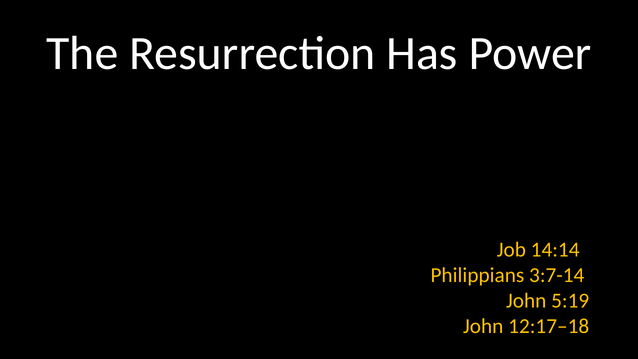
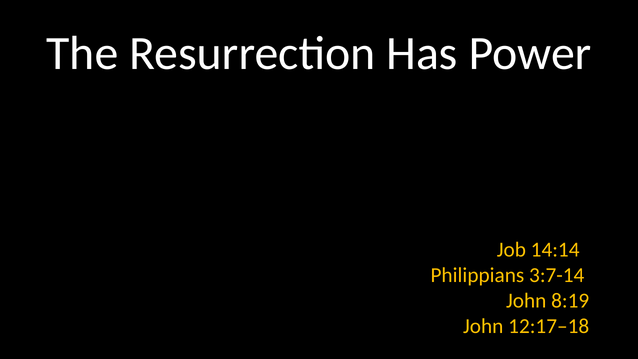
5:19: 5:19 -> 8:19
